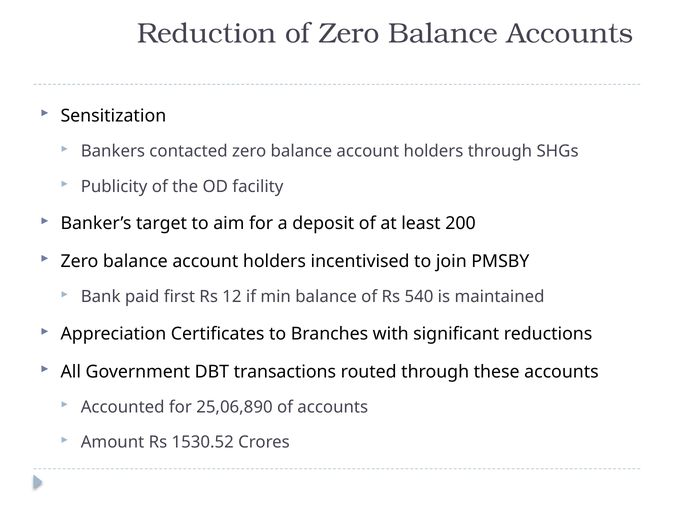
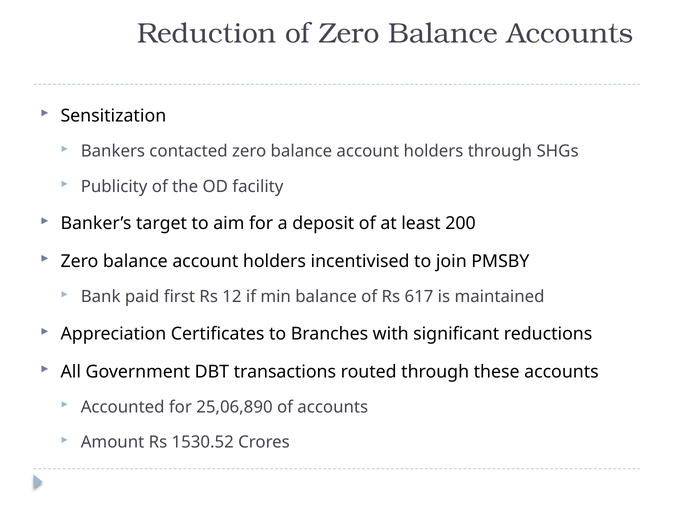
540: 540 -> 617
